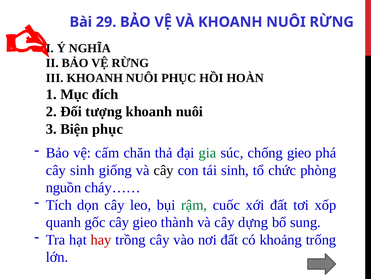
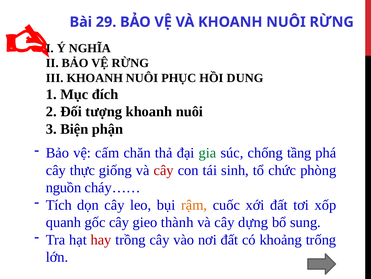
HOÀN: HOÀN -> DUNG
Biện phục: phục -> phận
chống gieo: gieo -> tầng
cây sinh: sinh -> thực
cây at (164, 170) colour: black -> red
rậm colour: green -> orange
